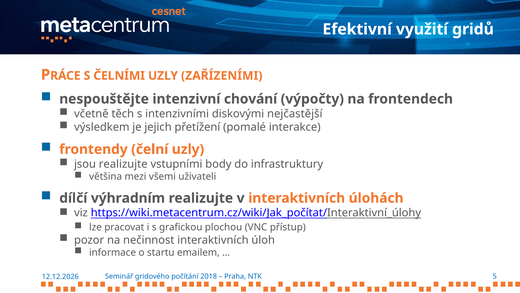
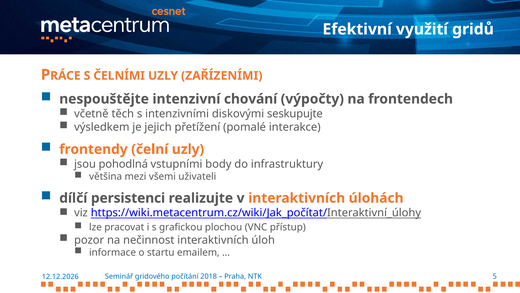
nejčastější: nejčastější -> seskupujte
jsou realizujte: realizujte -> pohodlná
výhradním: výhradním -> persistenci
